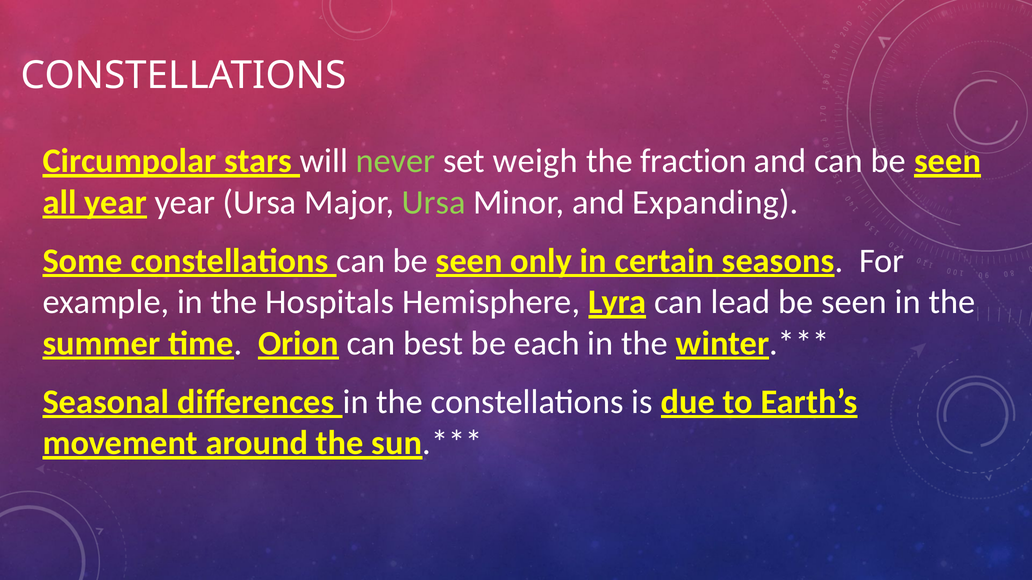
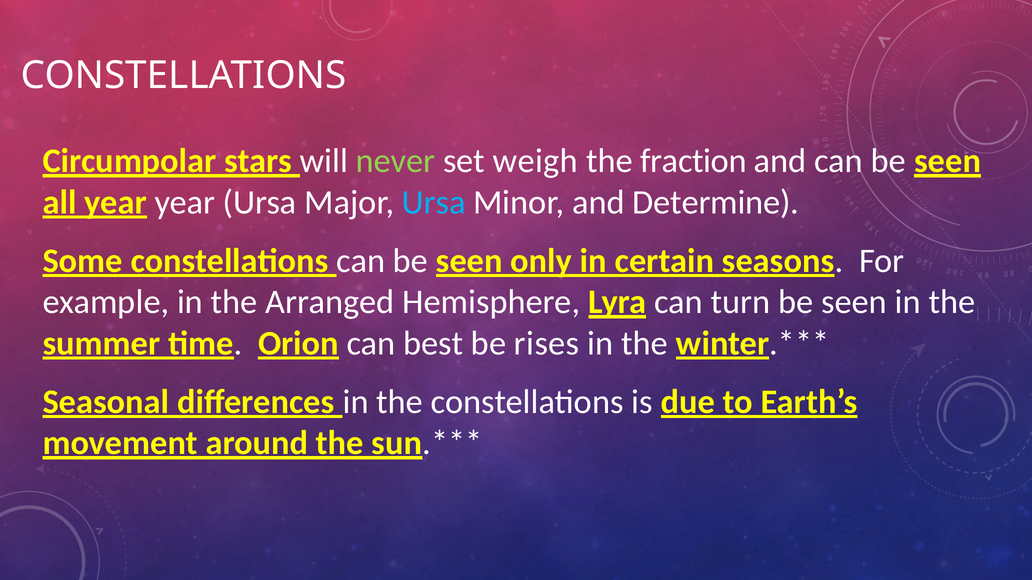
Ursa at (434, 202) colour: light green -> light blue
Expanding: Expanding -> Determine
Hospitals: Hospitals -> Arranged
lead: lead -> turn
each: each -> rises
